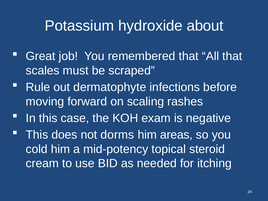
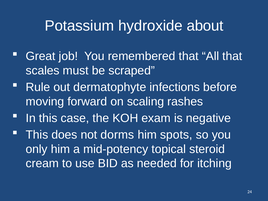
areas: areas -> spots
cold: cold -> only
